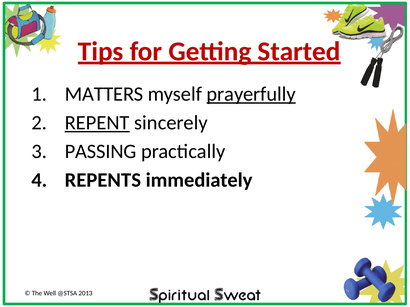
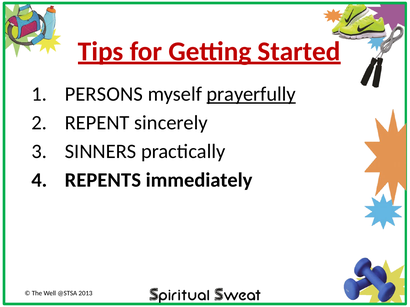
MATTERS: MATTERS -> PERSONS
REPENT underline: present -> none
PASSING: PASSING -> SINNERS
